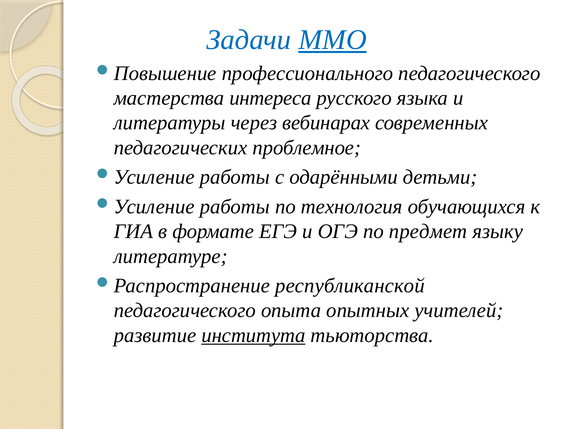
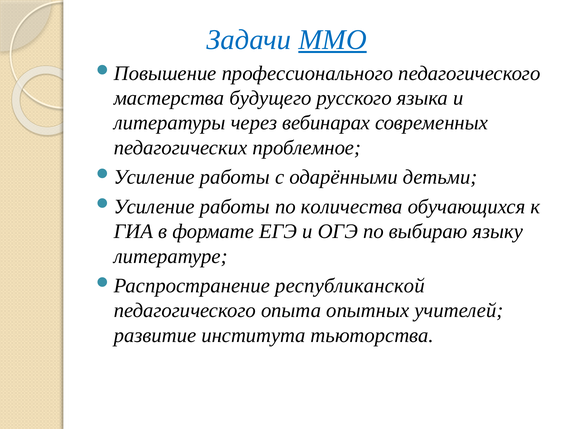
интереса: интереса -> будущего
технология: технология -> количества
предмет: предмет -> выбираю
института underline: present -> none
